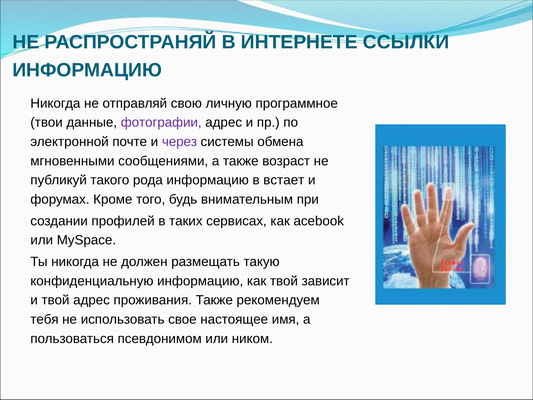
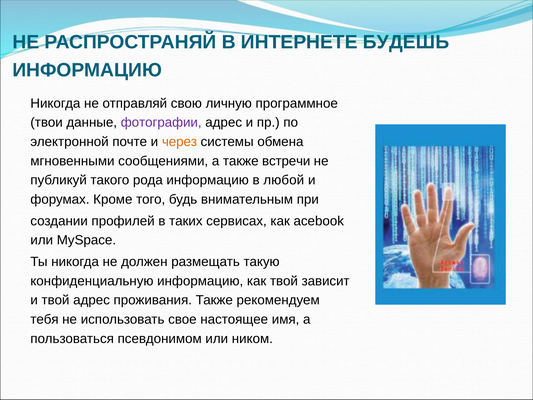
ССЫЛКИ: ССЫЛКИ -> БУДЕШЬ
через colour: purple -> orange
возраст: возраст -> встречи
встает: встает -> любой
